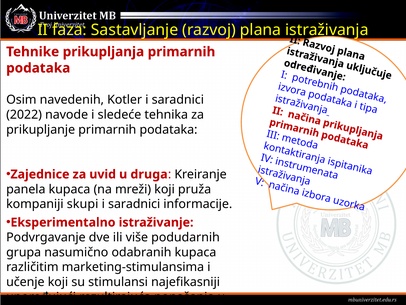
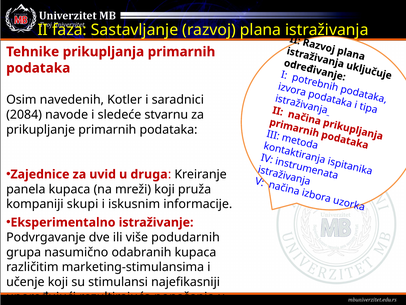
2022: 2022 -> 2084
tehnika: tehnika -> stvarnu
saradnici at (134, 204): saradnici -> iskusnim
